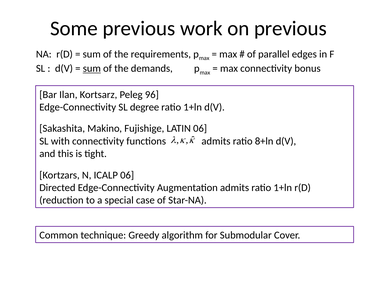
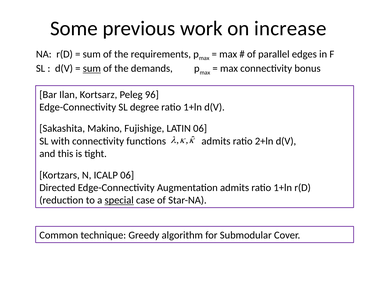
on previous: previous -> increase
8+ln: 8+ln -> 2+ln
special underline: none -> present
